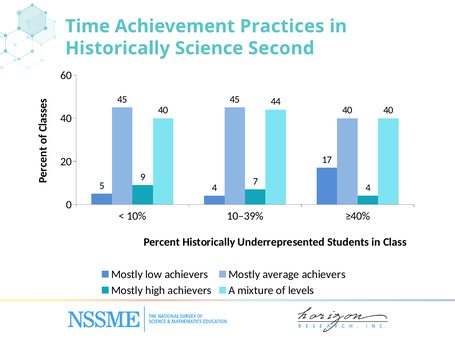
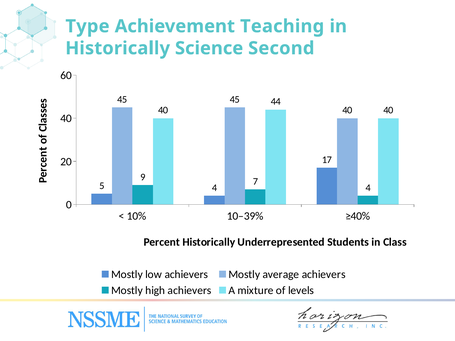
Time: Time -> Type
Practices: Practices -> Teaching
